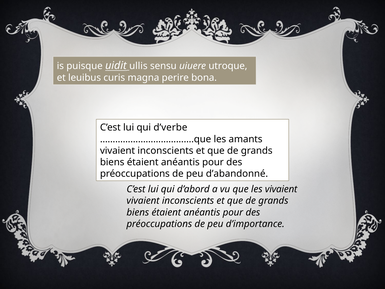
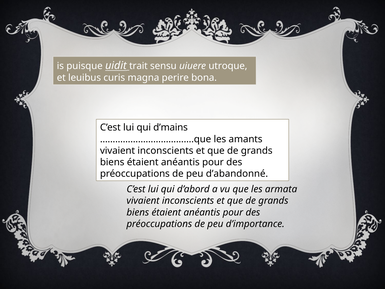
ullis: ullis -> trait
d’verbe: d’verbe -> d’mains
les vivaient: vivaient -> armata
